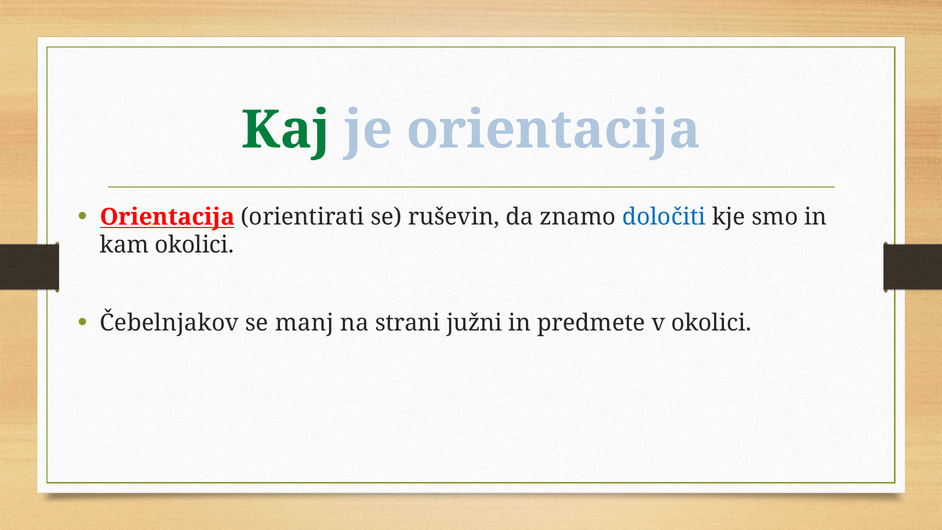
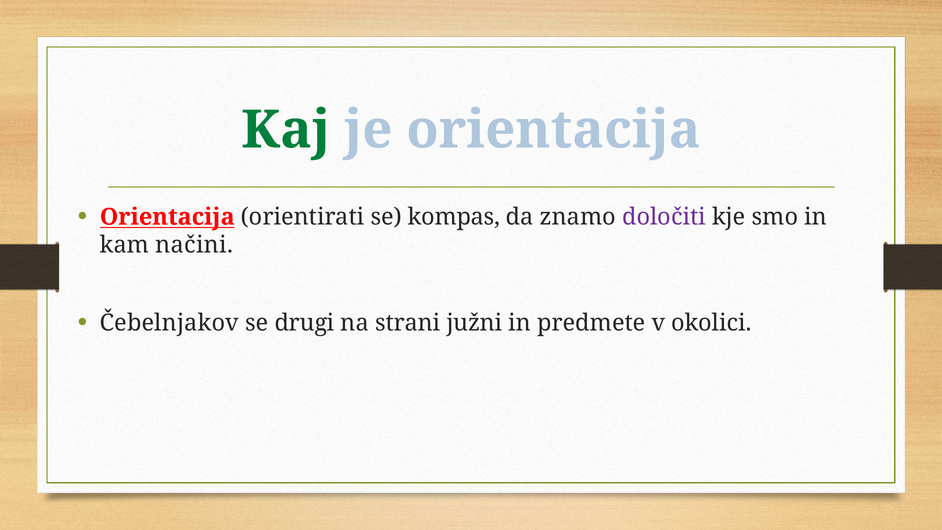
ruševin: ruševin -> kompas
določiti colour: blue -> purple
kam okolici: okolici -> načini
manj: manj -> drugi
